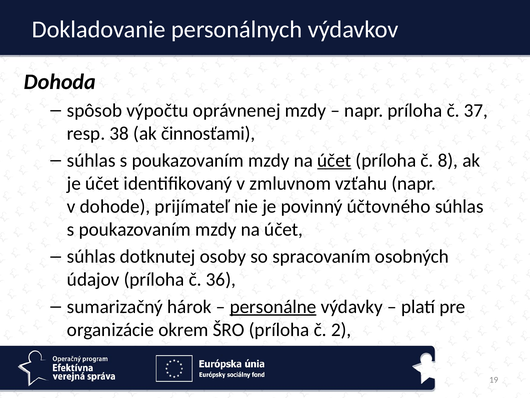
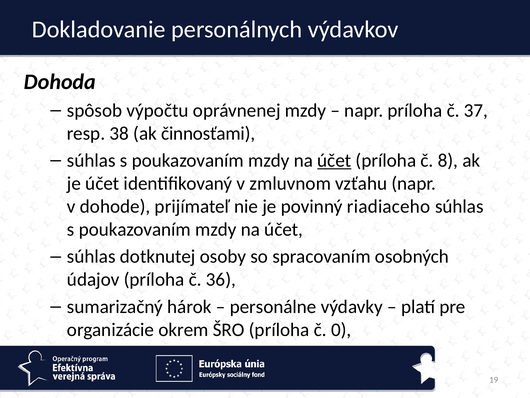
účtovného: účtovného -> riadiaceho
personálne underline: present -> none
2: 2 -> 0
